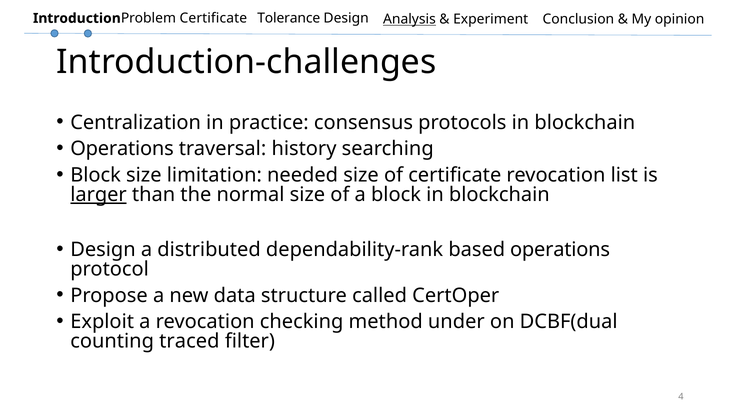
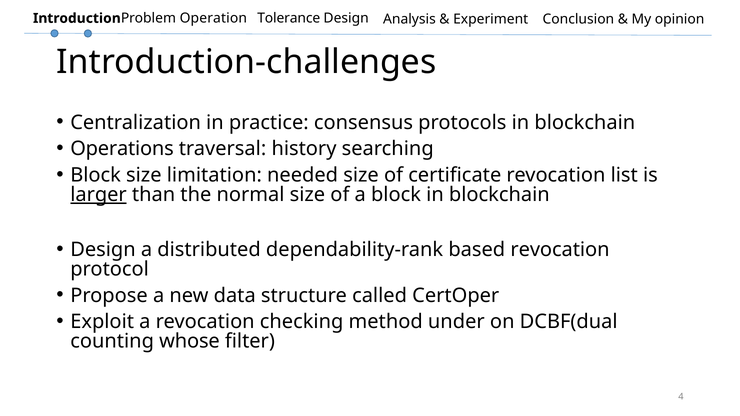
Problem Certificate: Certificate -> Operation
Analysis underline: present -> none
based operations: operations -> revocation
traced: traced -> whose
